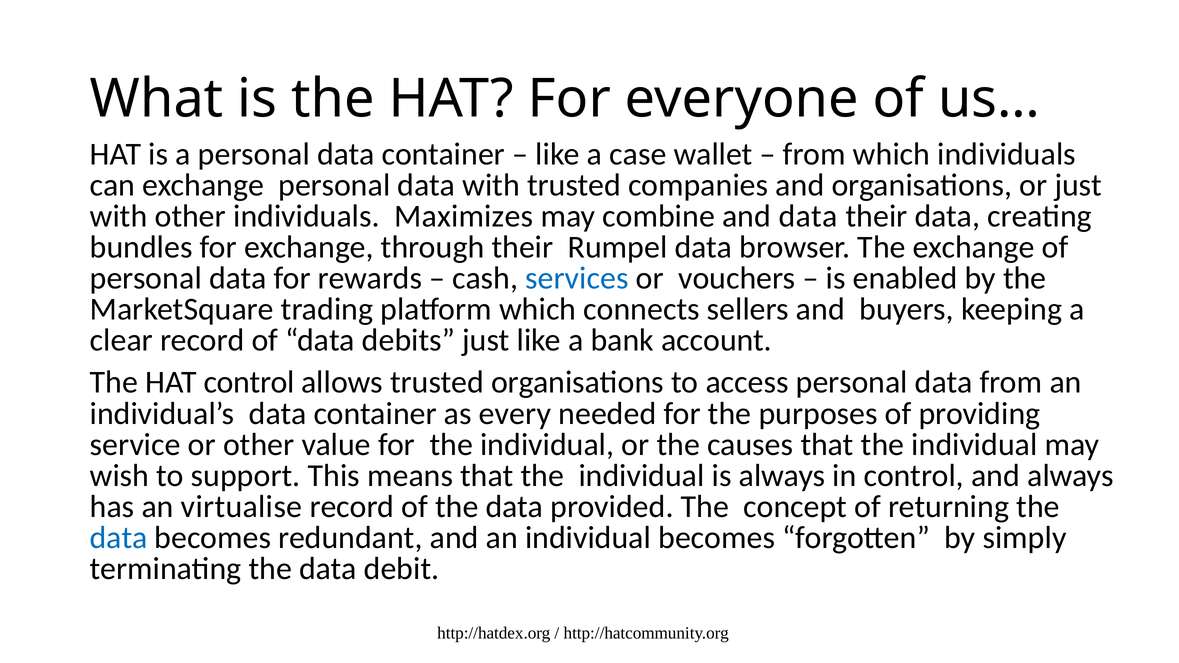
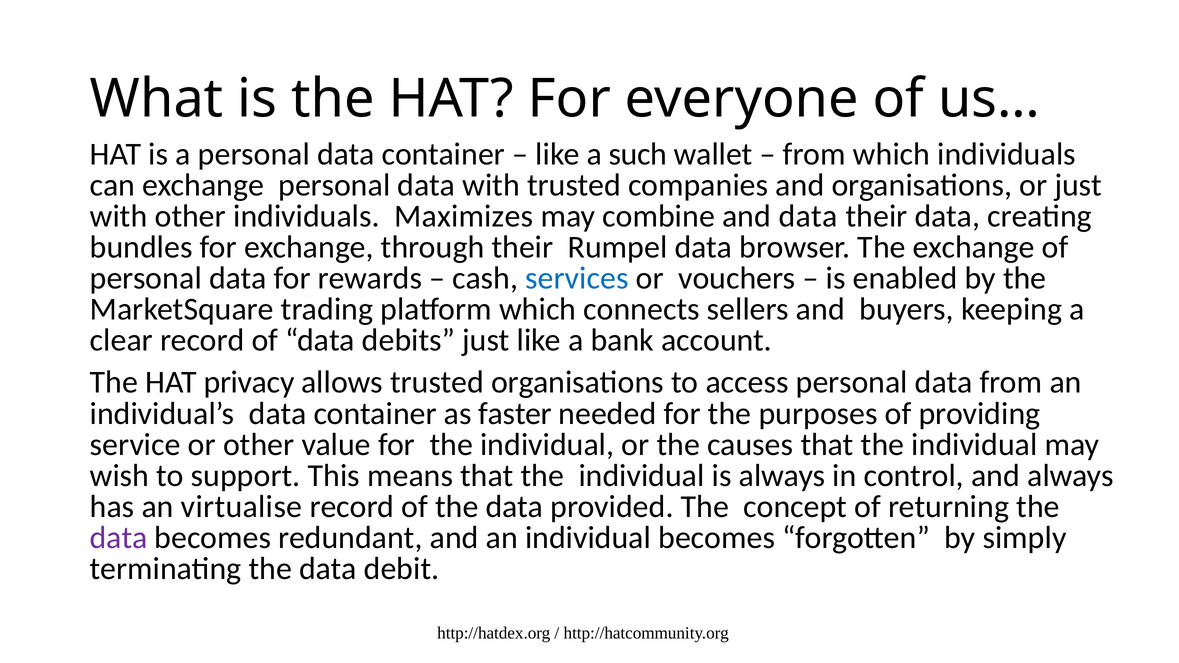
case: case -> such
HAT control: control -> privacy
every: every -> faster
data at (119, 538) colour: blue -> purple
